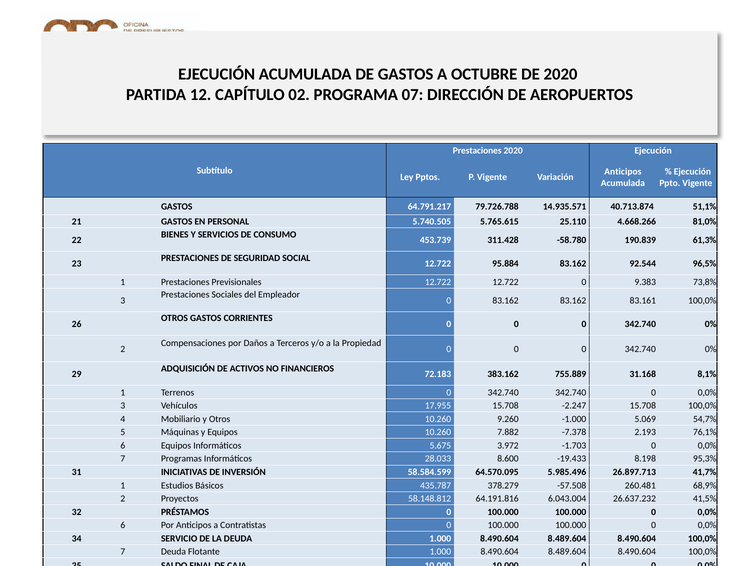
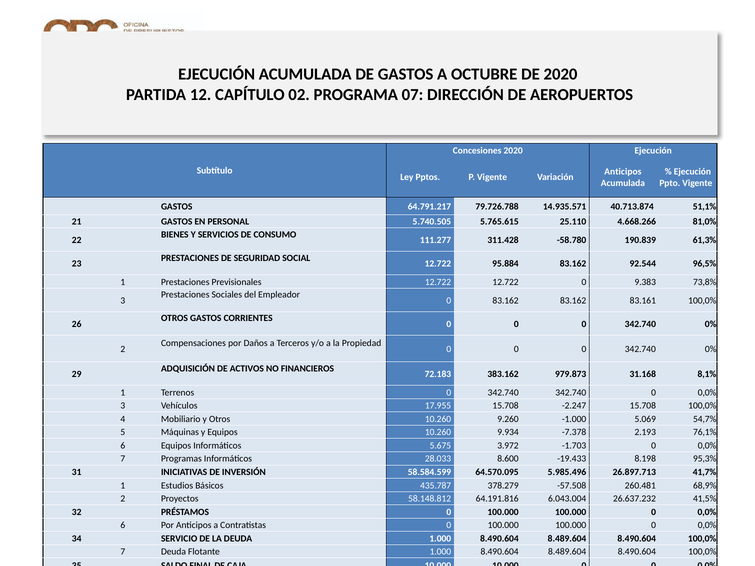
Prestaciones at (477, 151): Prestaciones -> Concesiones
453.739: 453.739 -> 111.277
755.889: 755.889 -> 979.873
7.882: 7.882 -> 9.934
